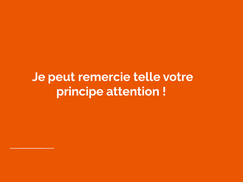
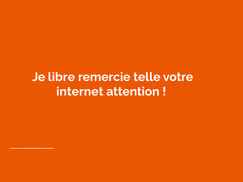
peut: peut -> libre
principe: principe -> internet
